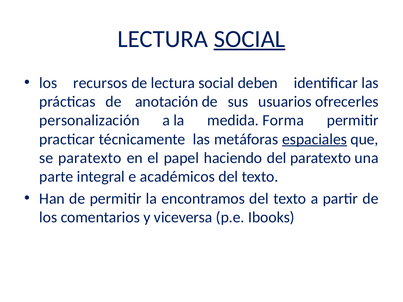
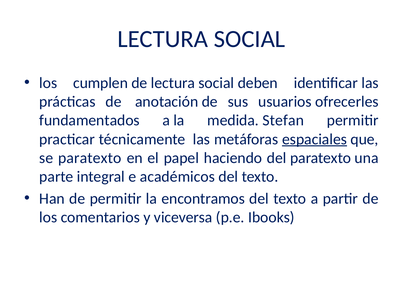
SOCIAL at (250, 39) underline: present -> none
recursos: recursos -> cumplen
personalización: personalización -> fundamentados
Forma: Forma -> Stefan
